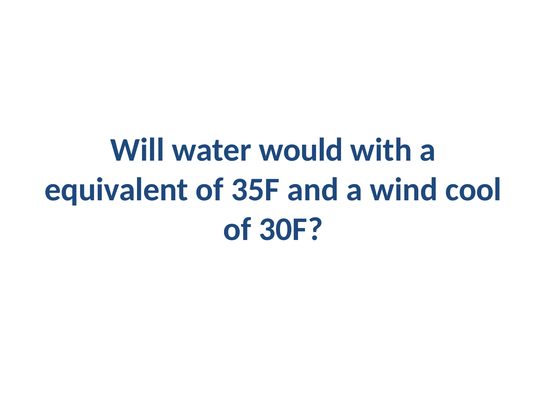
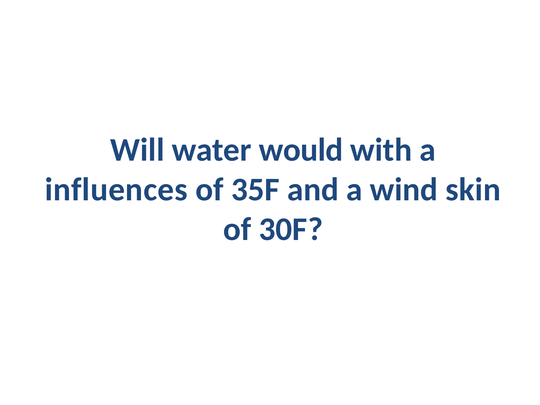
equivalent: equivalent -> influences
cool: cool -> skin
